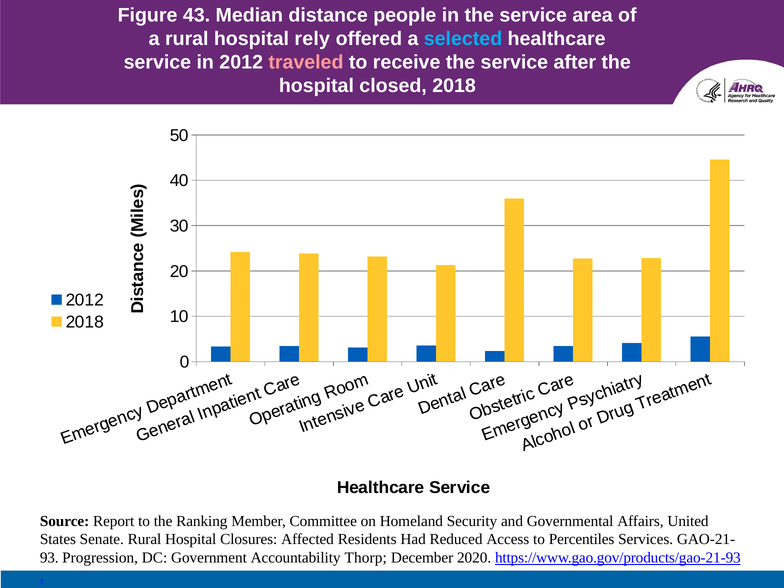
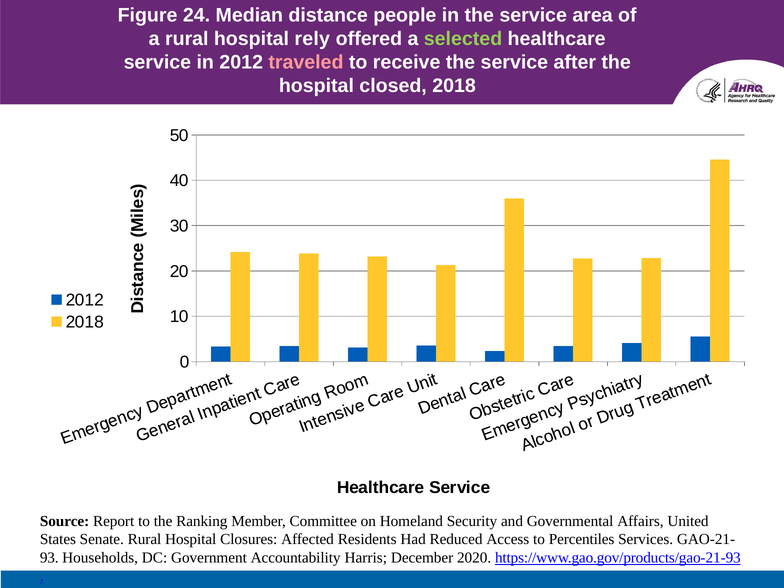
43: 43 -> 24
selected colour: light blue -> light green
Progression: Progression -> Households
Thorp: Thorp -> Harris
